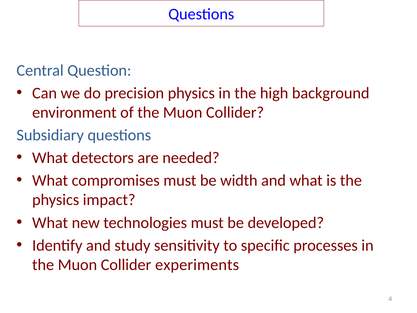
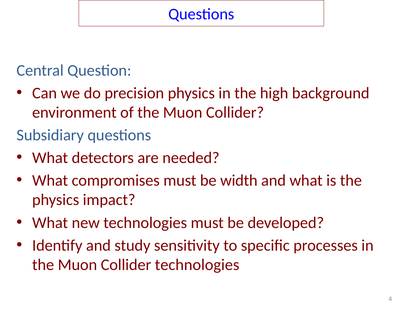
Collider experiments: experiments -> technologies
